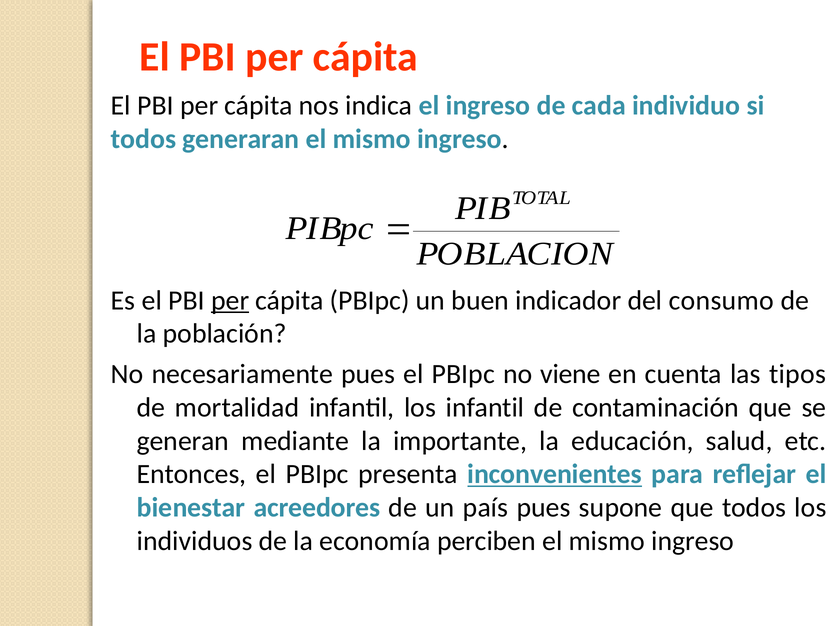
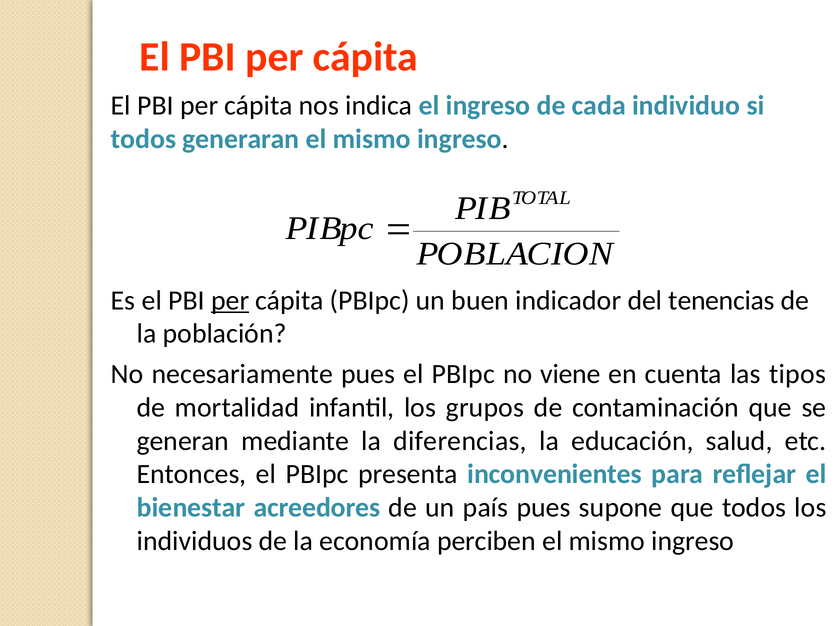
consumo: consumo -> tenencias
los infantil: infantil -> grupos
importante: importante -> diferencias
inconvenientes underline: present -> none
